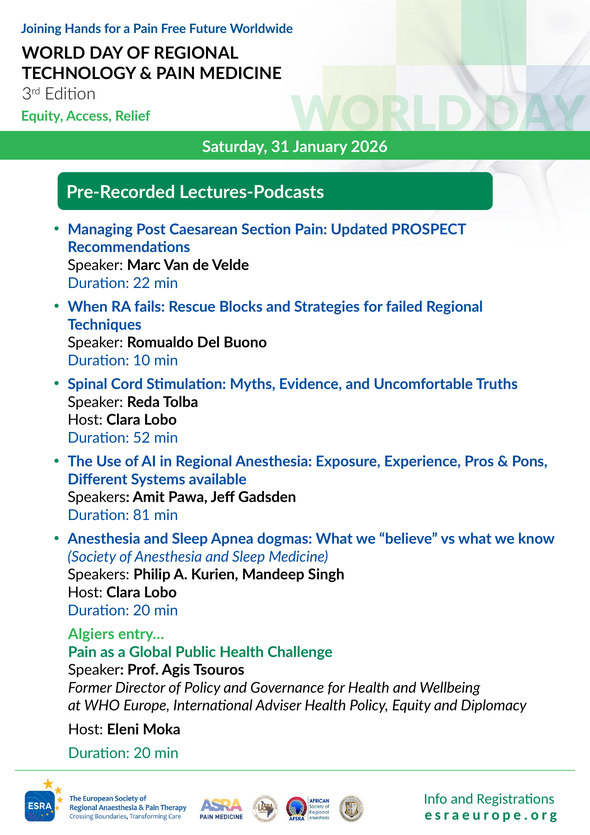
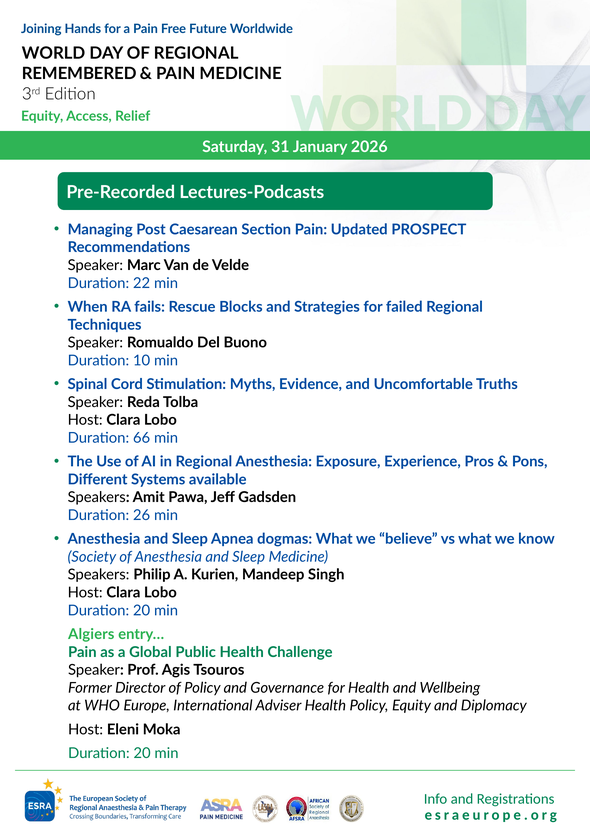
TECHNOLOGY: TECHNOLOGY -> REMEMBERED
52: 52 -> 66
81: 81 -> 26
